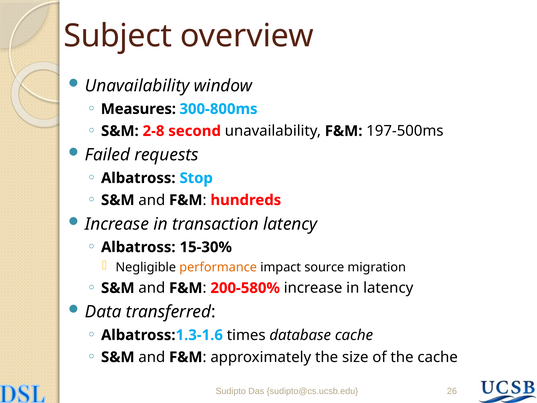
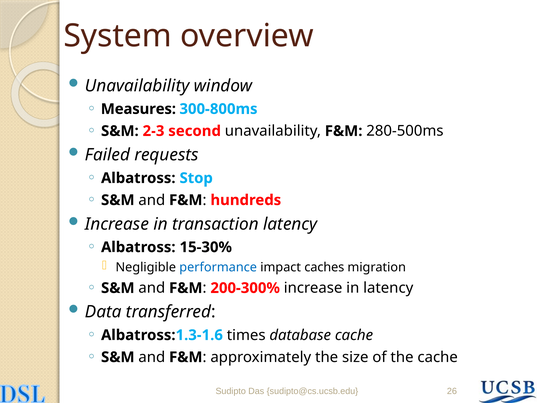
Subject: Subject -> System
2-8: 2-8 -> 2-3
197-500ms: 197-500ms -> 280-500ms
performance colour: orange -> blue
source: source -> caches
200-580%: 200-580% -> 200-300%
